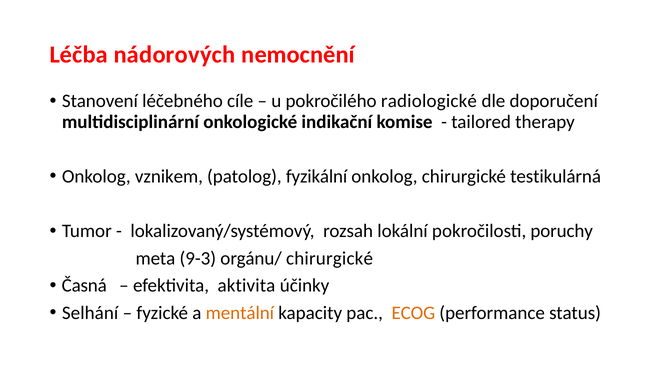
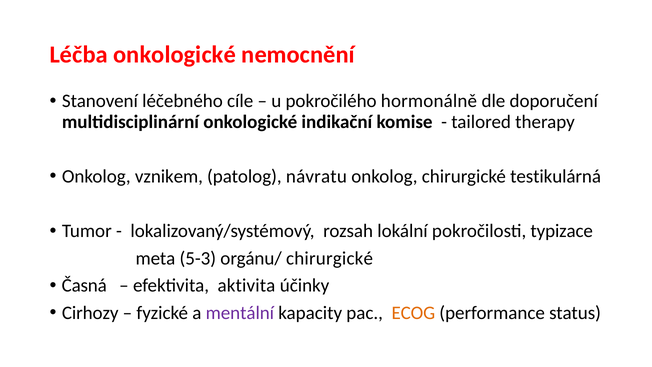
Léčba nádorových: nádorových -> onkologické
radiologické: radiologické -> hormonálně
fyzikální: fyzikální -> návratu
poruchy: poruchy -> typizace
9-3: 9-3 -> 5-3
Selhání: Selhání -> Cirhozy
mentální colour: orange -> purple
